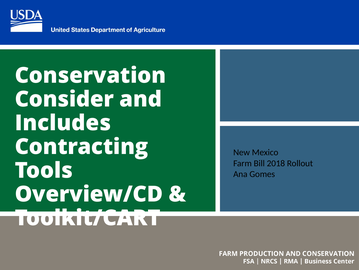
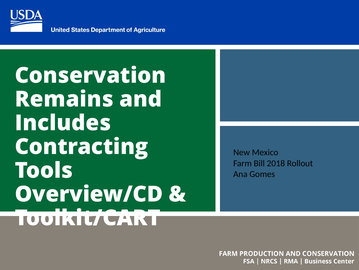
Consider: Consider -> Remains
